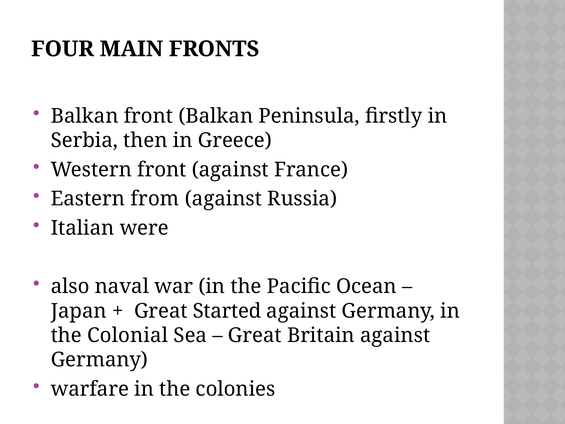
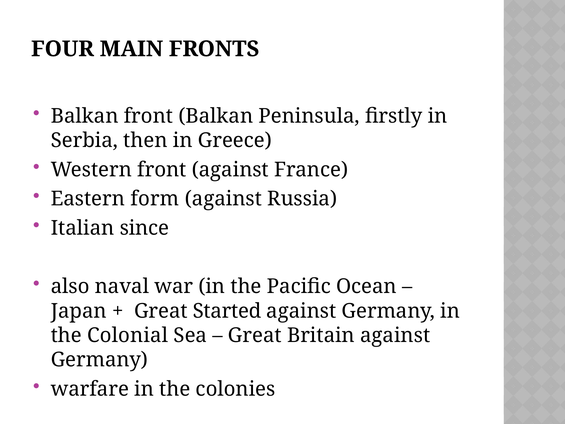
from: from -> form
were: were -> since
